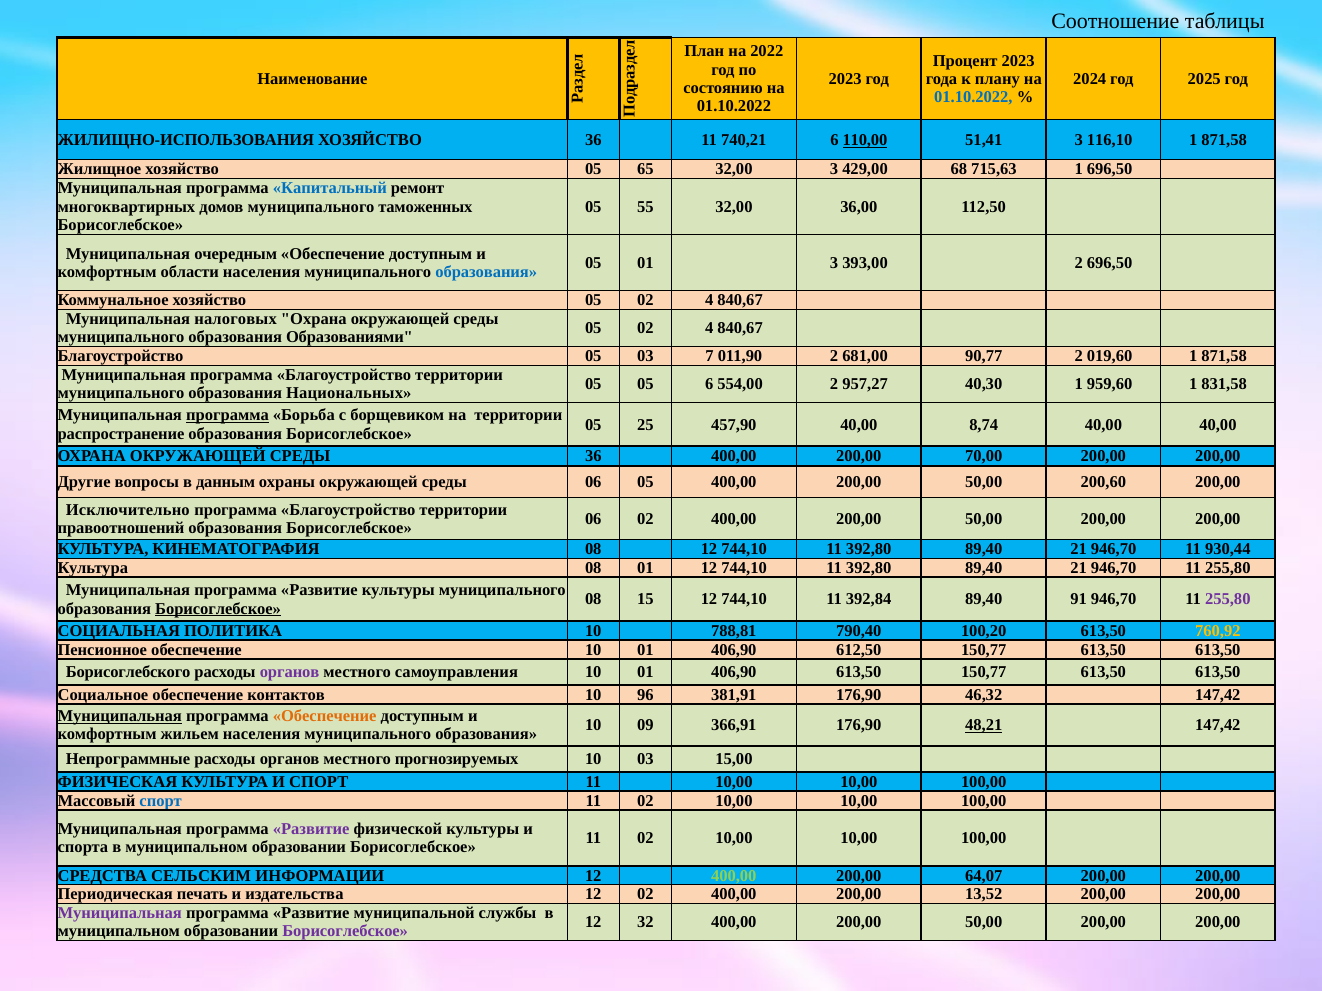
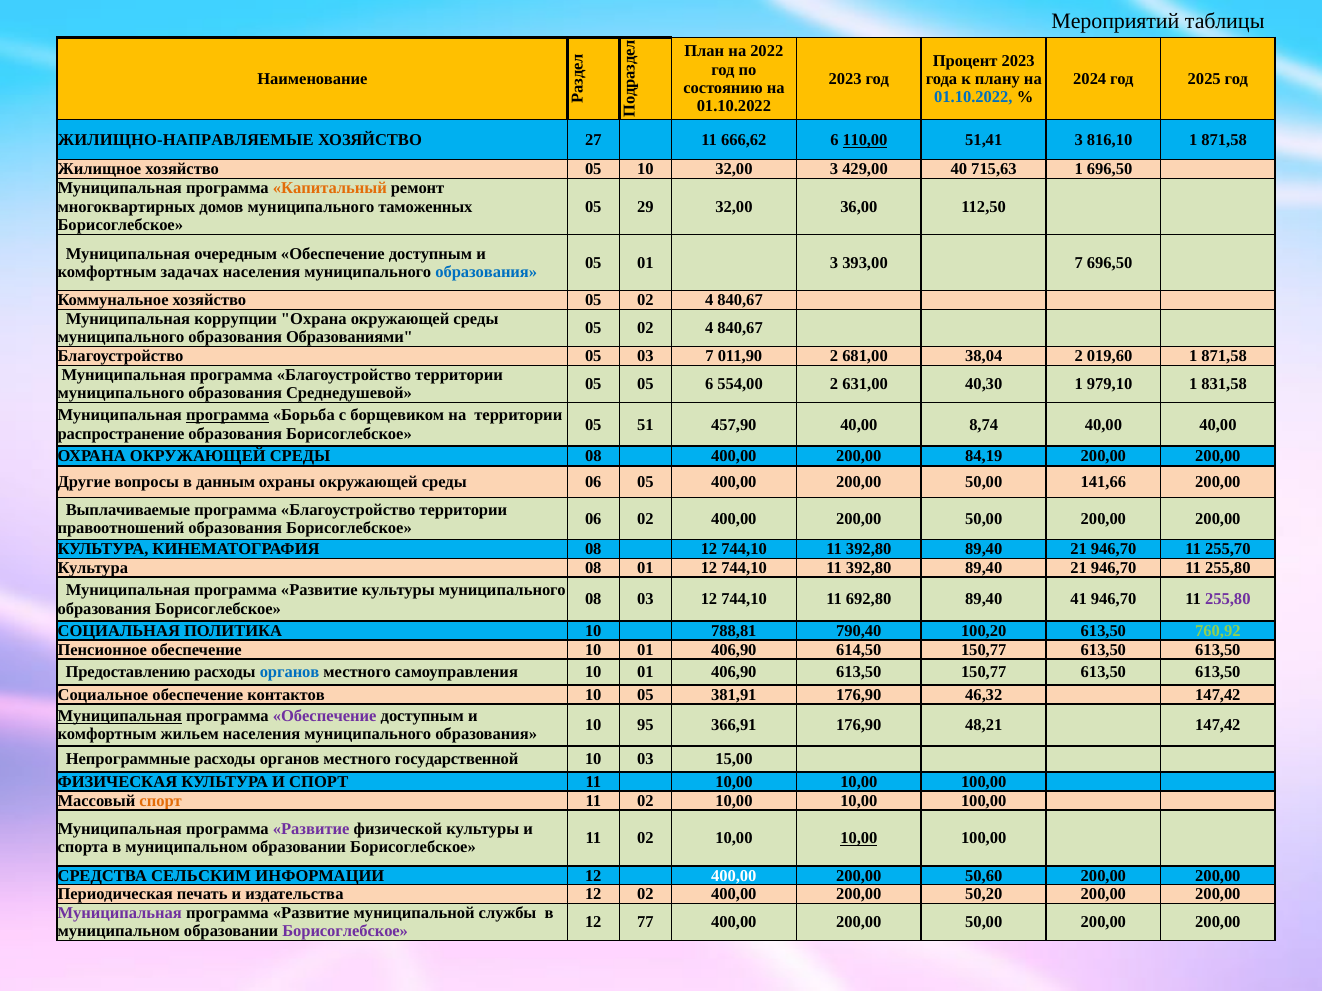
Соотношение: Соотношение -> Мероприятий
ЖИЛИЩНО-ИСПОЛЬЗОВАНИЯ: ЖИЛИЩНО-ИСПОЛЬЗОВАНИЯ -> ЖИЛИЩНО-НАПРАВЛЯЕМЫЕ
ХОЗЯЙСТВО 36: 36 -> 27
740,21: 740,21 -> 666,62
116,10: 116,10 -> 816,10
05 65: 65 -> 10
68: 68 -> 40
Капитальный colour: blue -> orange
55: 55 -> 29
393,00 2: 2 -> 7
области: области -> задачах
налоговых: налоговых -> коррупции
90,77: 90,77 -> 38,04
957,27: 957,27 -> 631,00
959,60: 959,60 -> 979,10
Национальных: Национальных -> Среднедушевой
25: 25 -> 51
СРЕДЫ 36: 36 -> 08
70,00: 70,00 -> 84,19
200,60: 200,60 -> 141,66
Исключительно: Исключительно -> Выплачиваемые
930,44: 930,44 -> 255,70
08 15: 15 -> 03
392,84: 392,84 -> 692,80
91: 91 -> 41
Борисоглебское at (218, 609) underline: present -> none
760,92 colour: yellow -> light green
612,50: 612,50 -> 614,50
Борисоглебского: Борисоглебского -> Предоставлению
органов at (290, 673) colour: purple -> blue
10 96: 96 -> 05
Обеспечение at (325, 716) colour: orange -> purple
09: 09 -> 95
48,21 underline: present -> none
прогнозируемых: прогнозируемых -> государственной
спорт at (161, 801) colour: blue -> orange
10,00 at (859, 839) underline: none -> present
400,00 at (734, 876) colour: light green -> white
64,07: 64,07 -> 50,60
13,52: 13,52 -> 50,20
32: 32 -> 77
